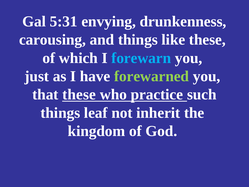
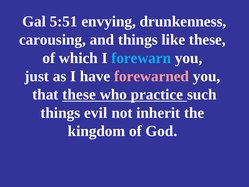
5:31: 5:31 -> 5:51
forewarned colour: light green -> pink
leaf: leaf -> evil
